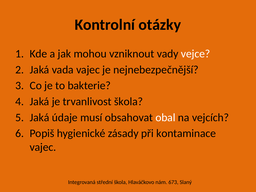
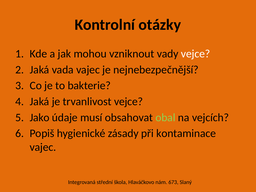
trvanlivost škola: škola -> vejce
Jaká at (40, 117): Jaká -> Jako
obal colour: white -> light green
